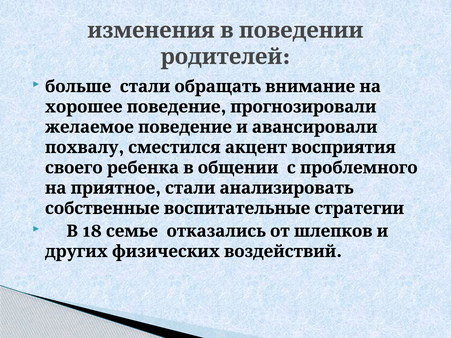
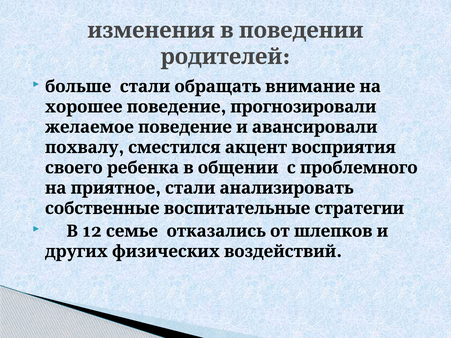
18: 18 -> 12
